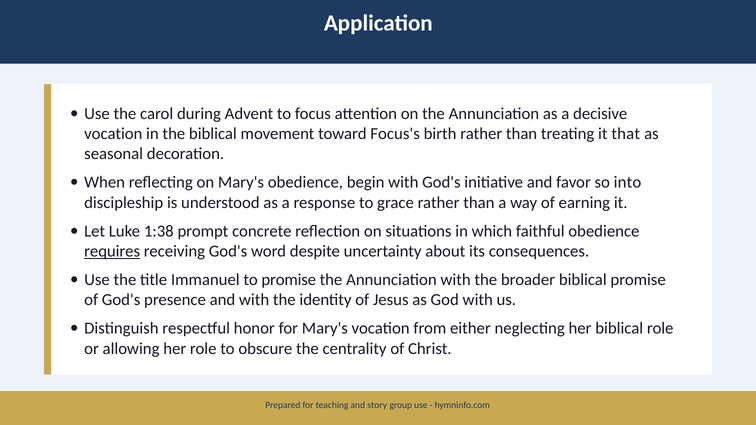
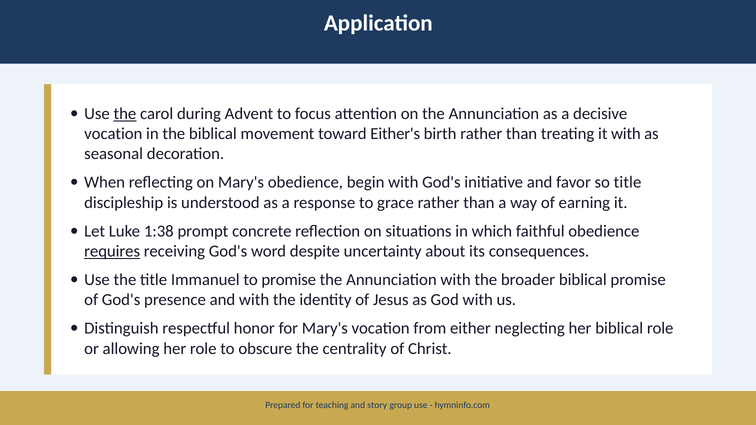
the at (125, 114) underline: none -> present
Focus's: Focus's -> Either's
it that: that -> with
so into: into -> title
